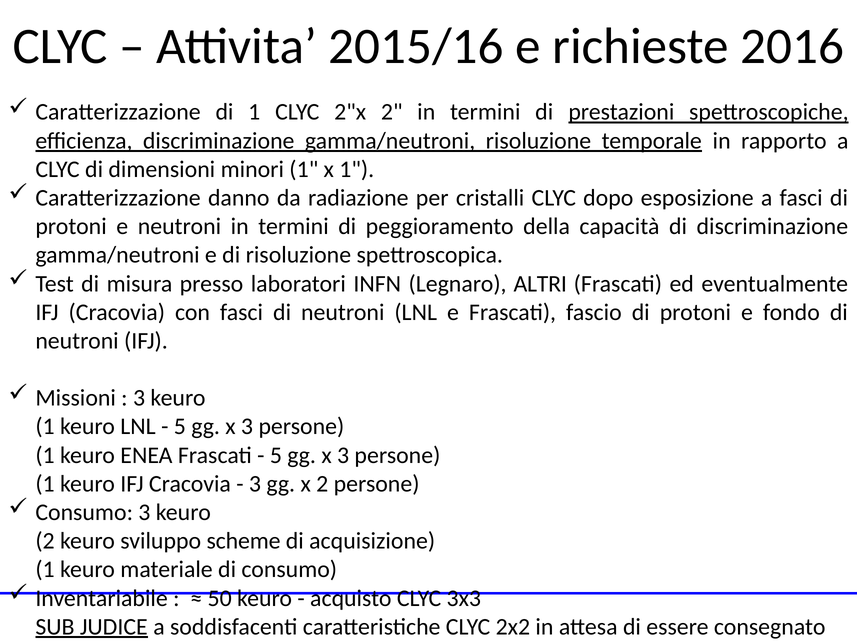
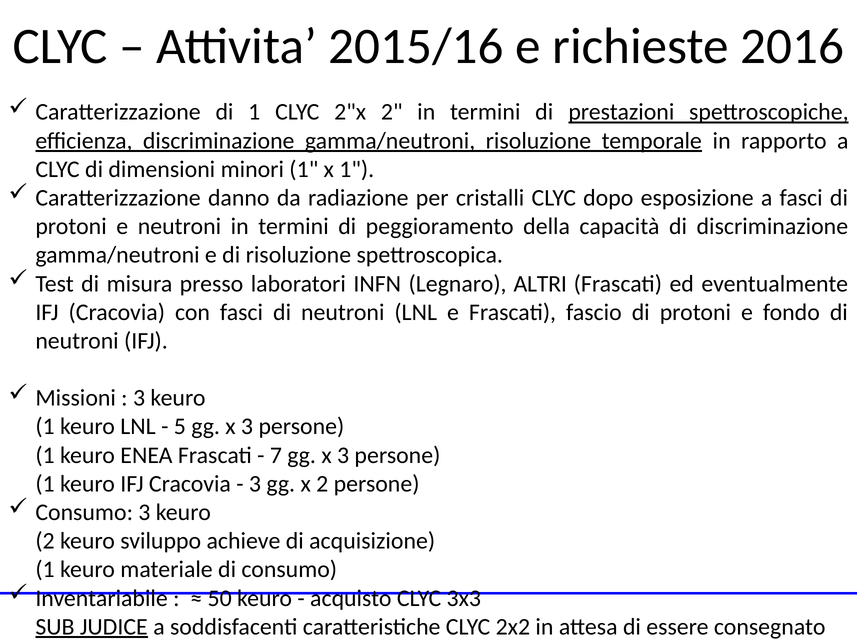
5 at (276, 455): 5 -> 7
scheme: scheme -> achieve
